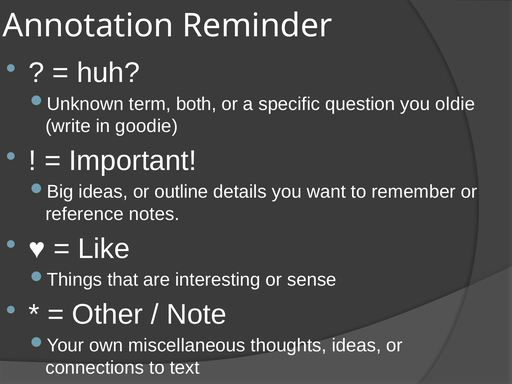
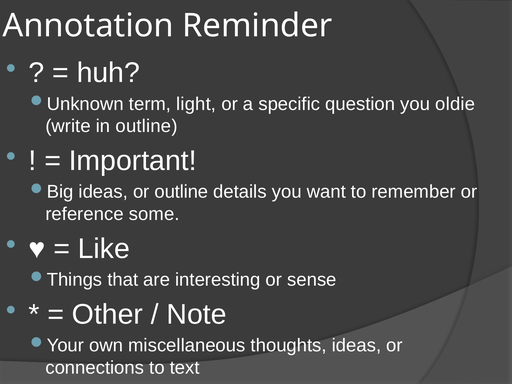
both: both -> light
in goodie: goodie -> outline
notes: notes -> some
